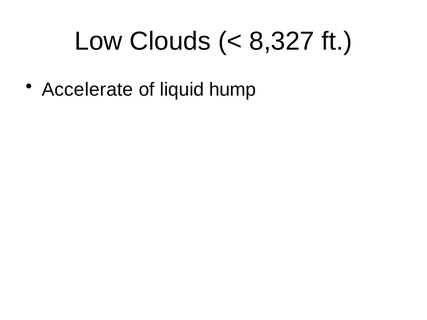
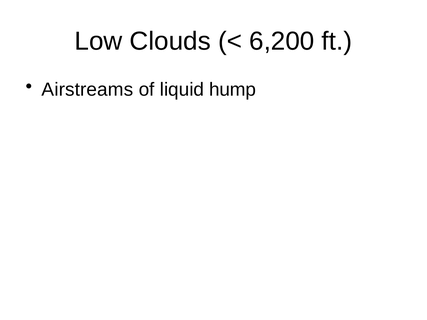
8,327: 8,327 -> 6,200
Accelerate: Accelerate -> Airstreams
